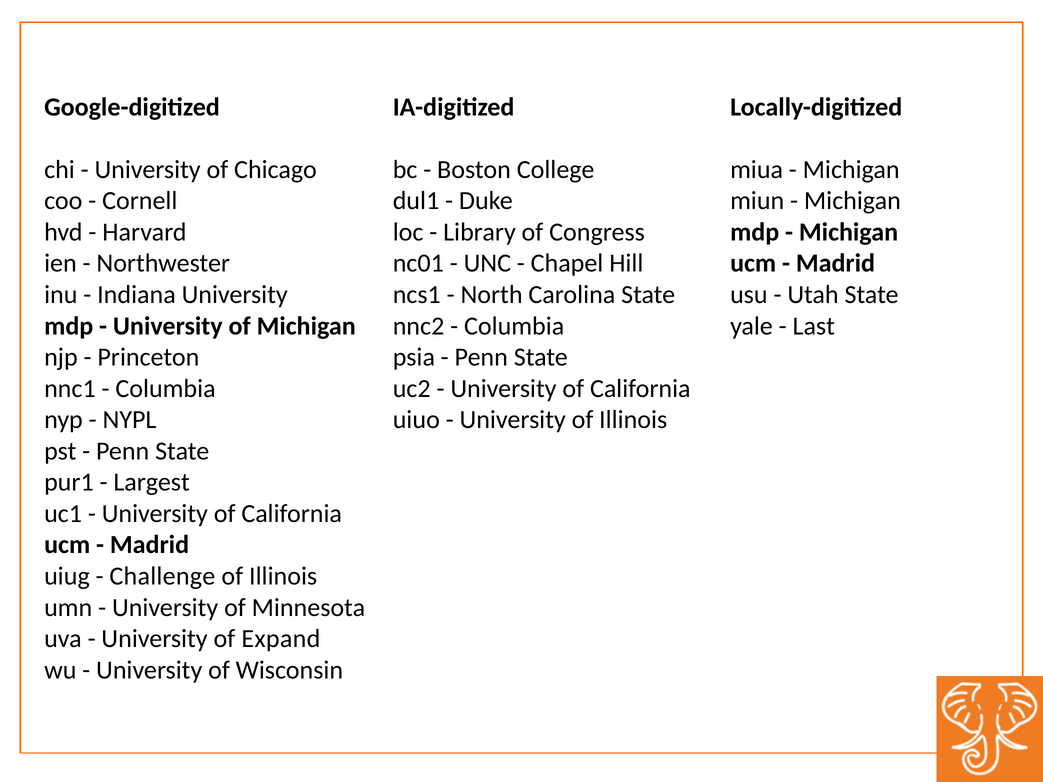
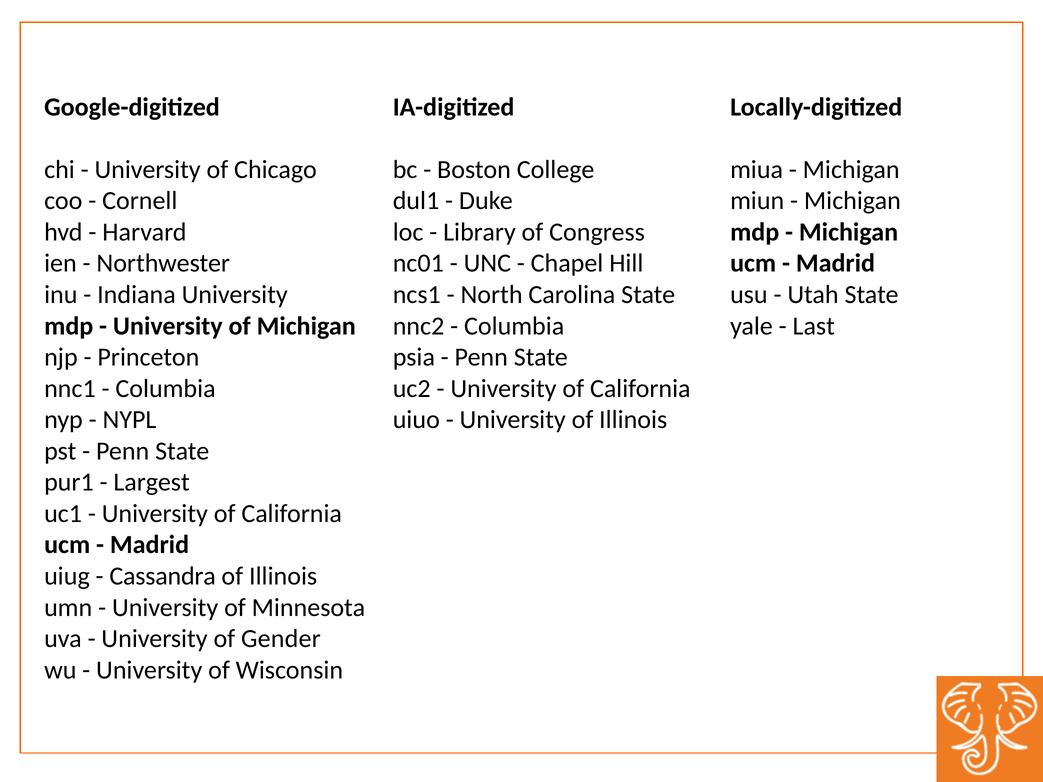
Challenge: Challenge -> Cassandra
Expand: Expand -> Gender
